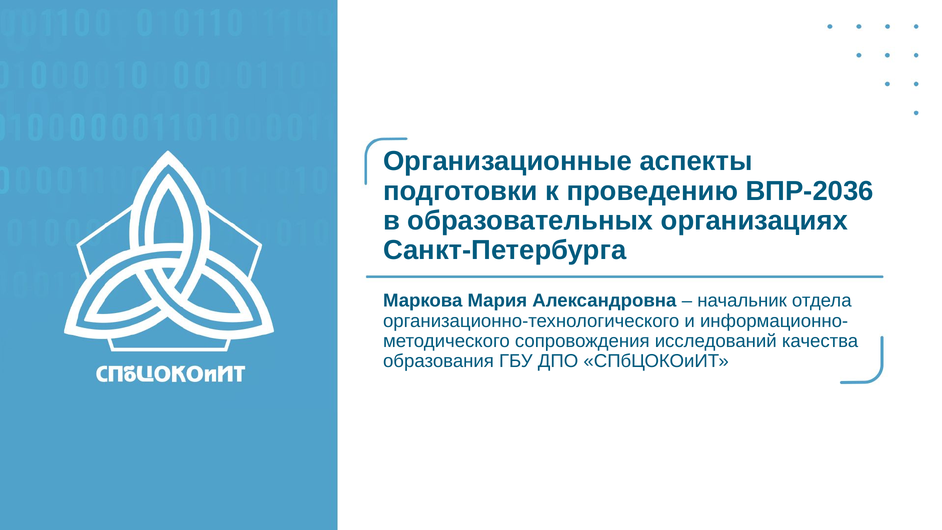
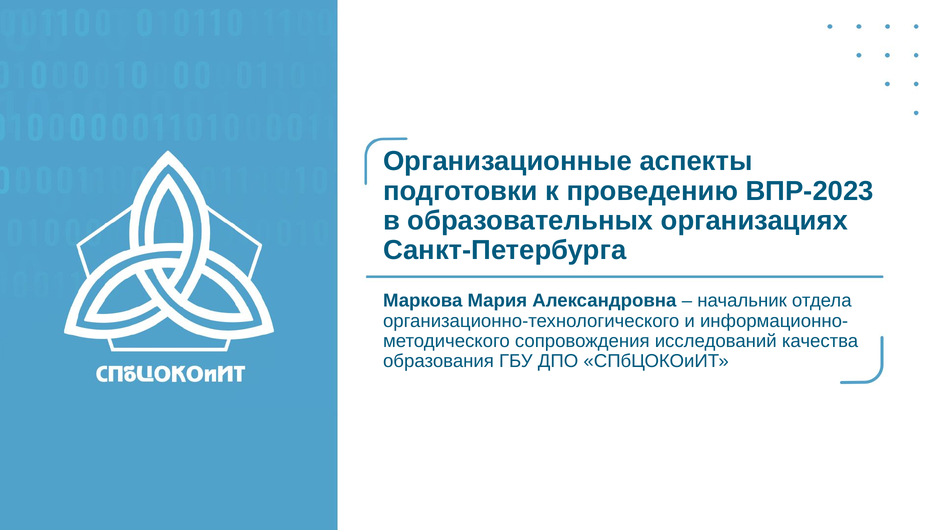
ВПР-2036: ВПР-2036 -> ВПР-2023
